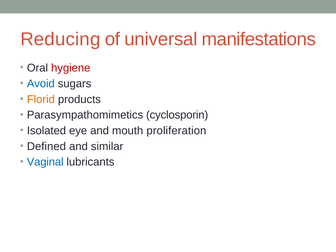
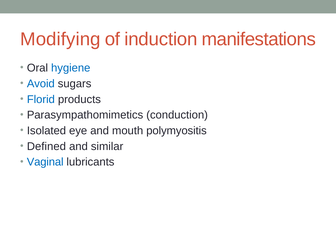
Reducing: Reducing -> Modifying
universal: universal -> induction
hygiene colour: red -> blue
Florid colour: orange -> blue
cyclosporin: cyclosporin -> conduction
proliferation: proliferation -> polymyositis
